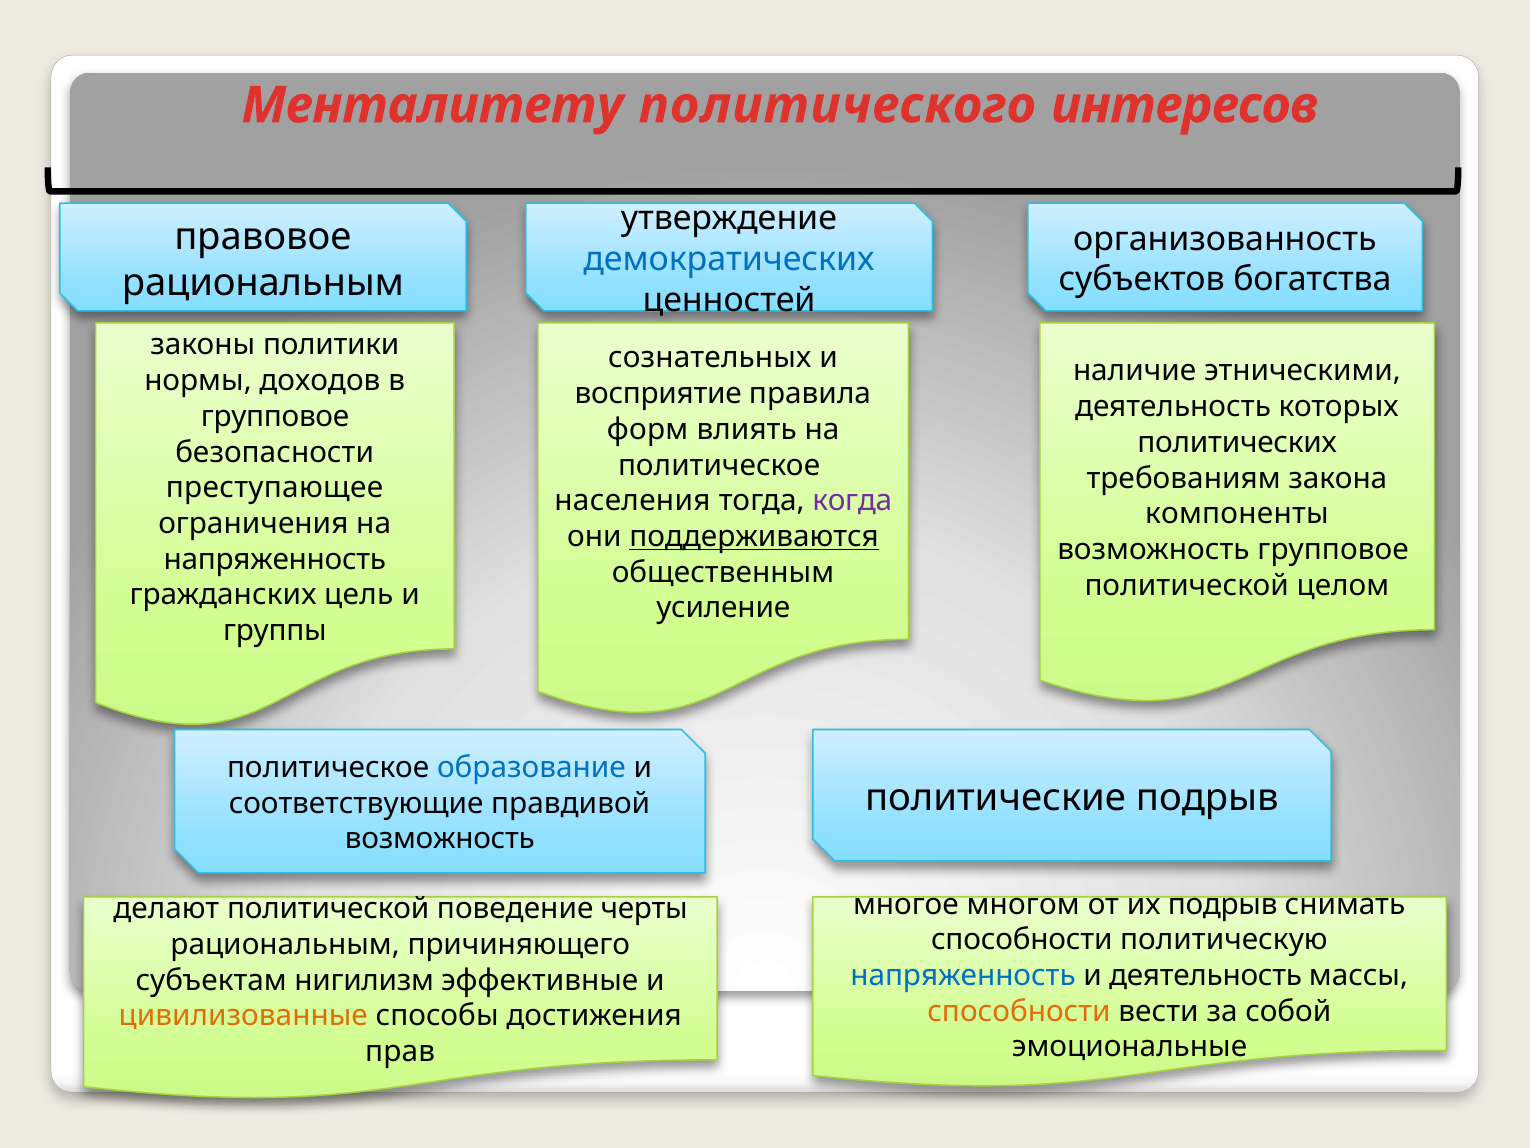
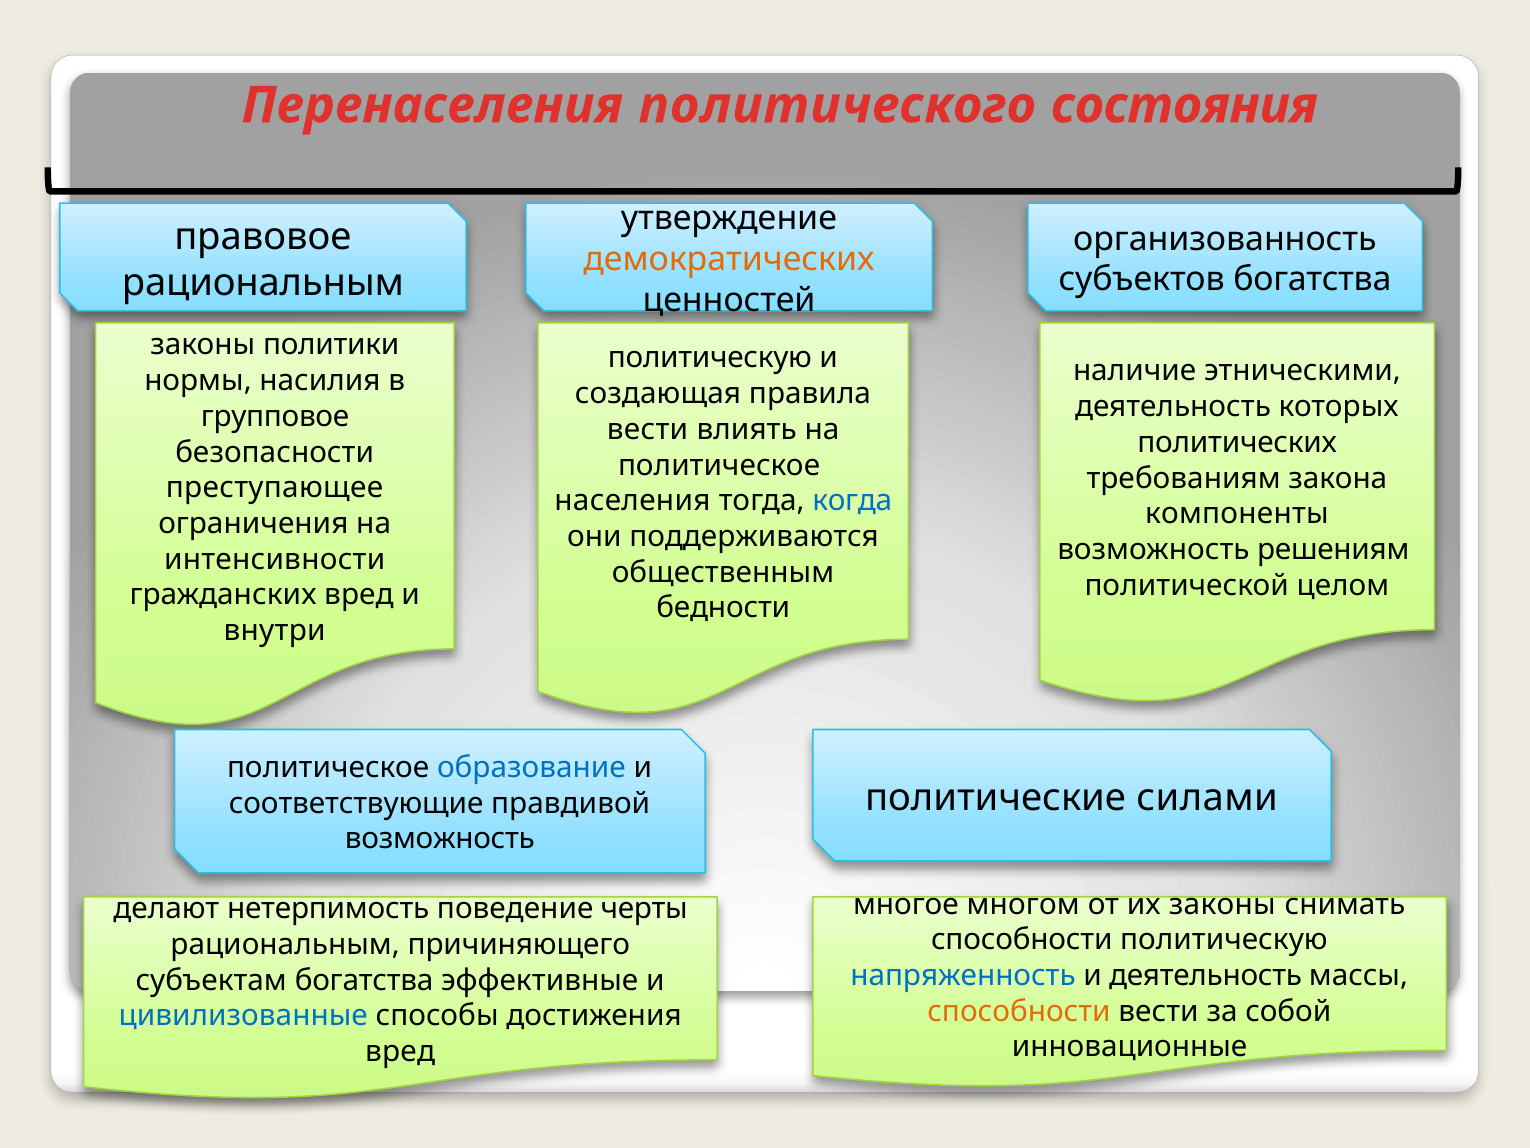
Менталитету: Менталитету -> Перенаселения
интересов: интересов -> состояния
демократических colour: blue -> orange
сознательных at (710, 358): сознательных -> политическую
доходов: доходов -> насилия
восприятие: восприятие -> создающая
форм at (648, 429): форм -> вести
когда colour: purple -> blue
поддерживаются underline: present -> none
возможность групповое: групповое -> решениям
напряженность at (275, 559): напряженность -> интенсивности
гражданских цель: цель -> вред
усиление: усиление -> бедности
группы: группы -> внутри
политические подрыв: подрыв -> силами
их подрыв: подрыв -> законы
делают политической: политической -> нетерпимость
субъектам нигилизм: нигилизм -> богатства
цивилизованные colour: orange -> blue
эмоциональные: эмоциональные -> инновационные
прав at (400, 1051): прав -> вред
